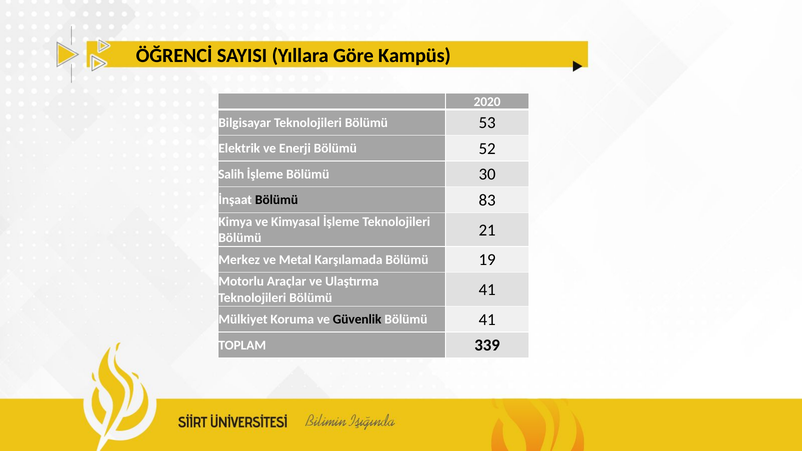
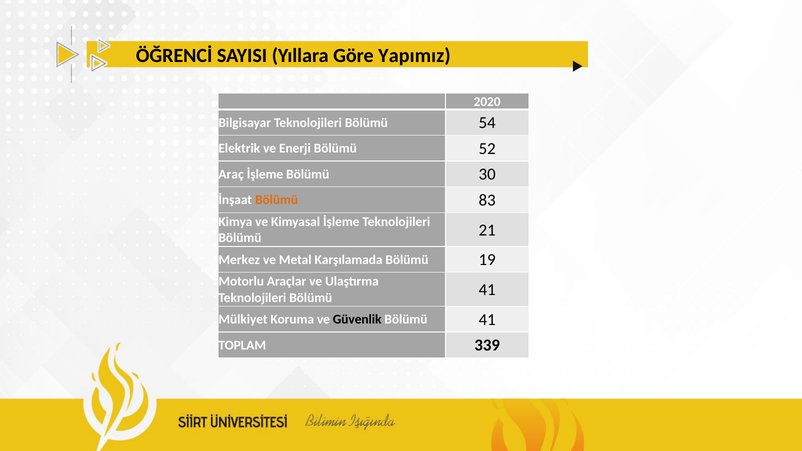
Kampüs: Kampüs -> Yapımız
53: 53 -> 54
Salih: Salih -> Araç
Bölümü at (277, 200) colour: black -> orange
